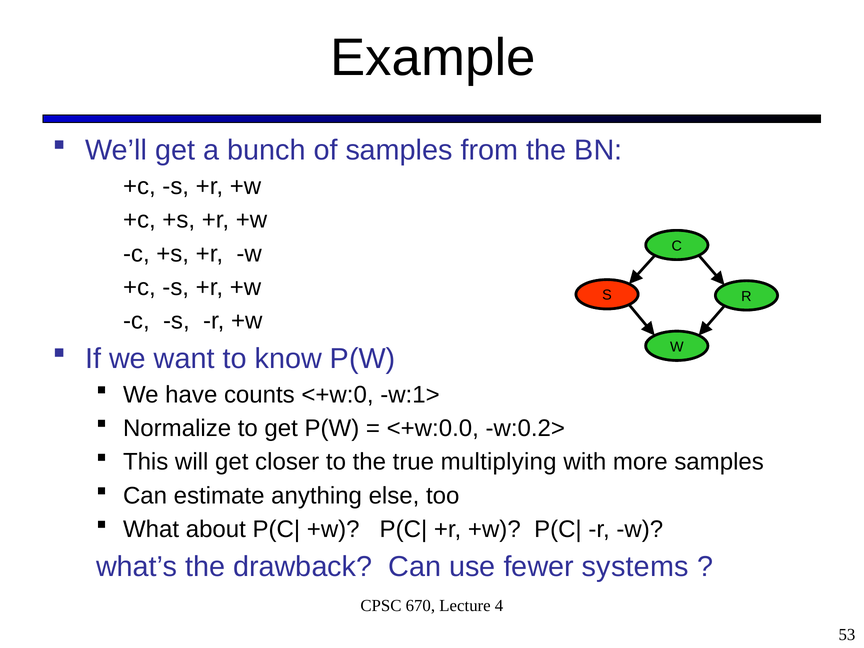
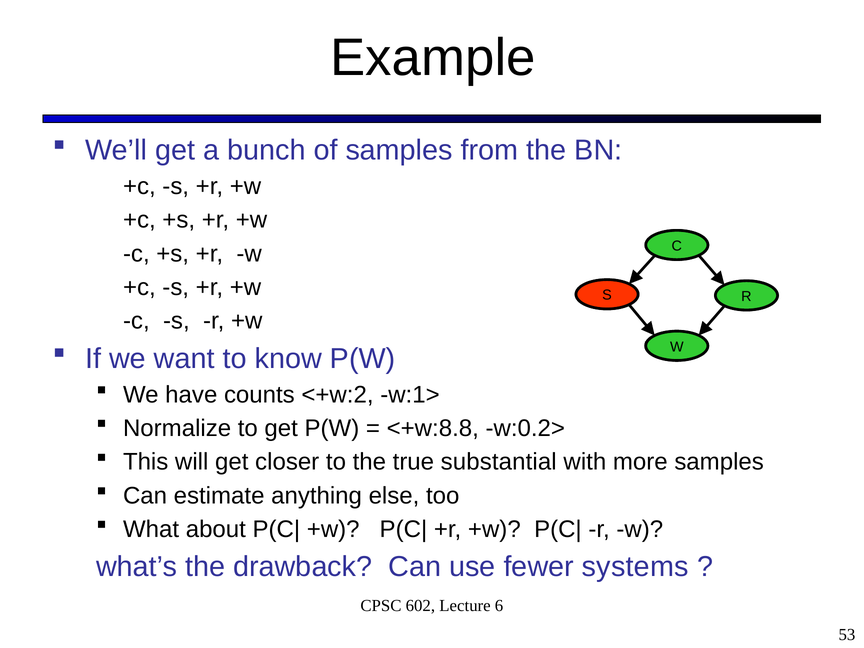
<+w:0: <+w:0 -> <+w:2
<+w:0.0: <+w:0.0 -> <+w:8.8
multiplying: multiplying -> substantial
670: 670 -> 602
4: 4 -> 6
